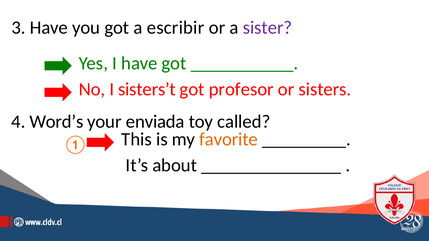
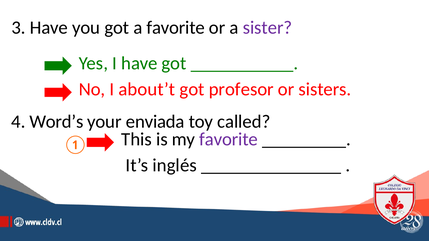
a escribir: escribir -> favorite
sisters’t: sisters’t -> about’t
favorite at (229, 140) colour: orange -> purple
about: about -> inglés
